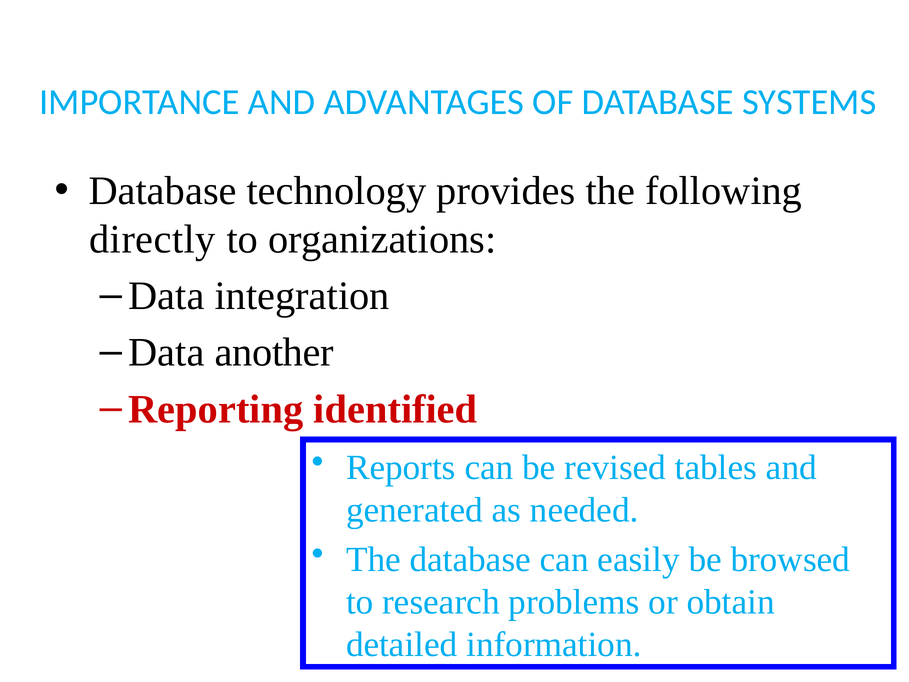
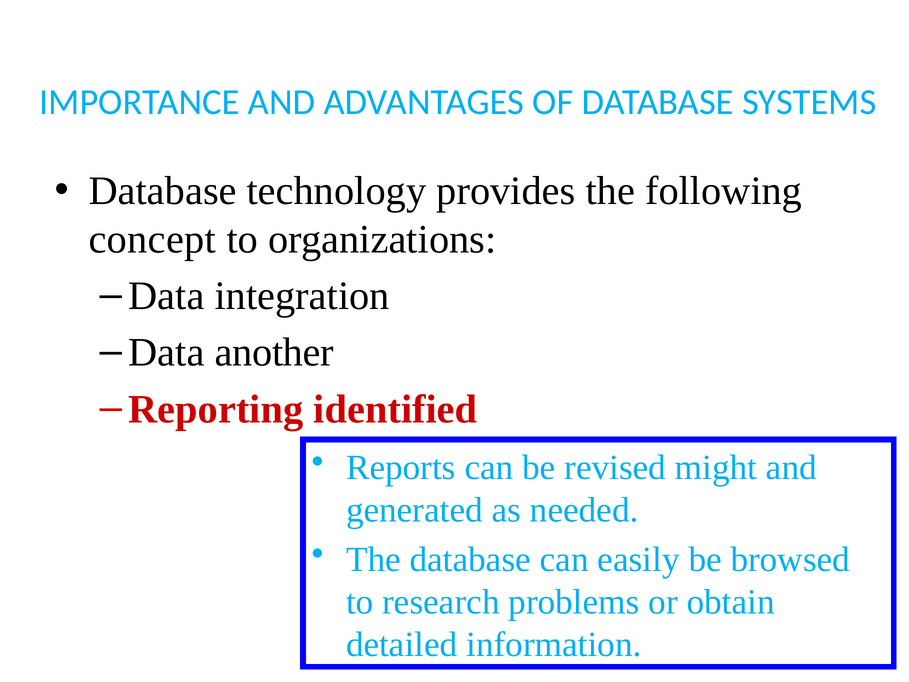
directly: directly -> concept
tables: tables -> might
